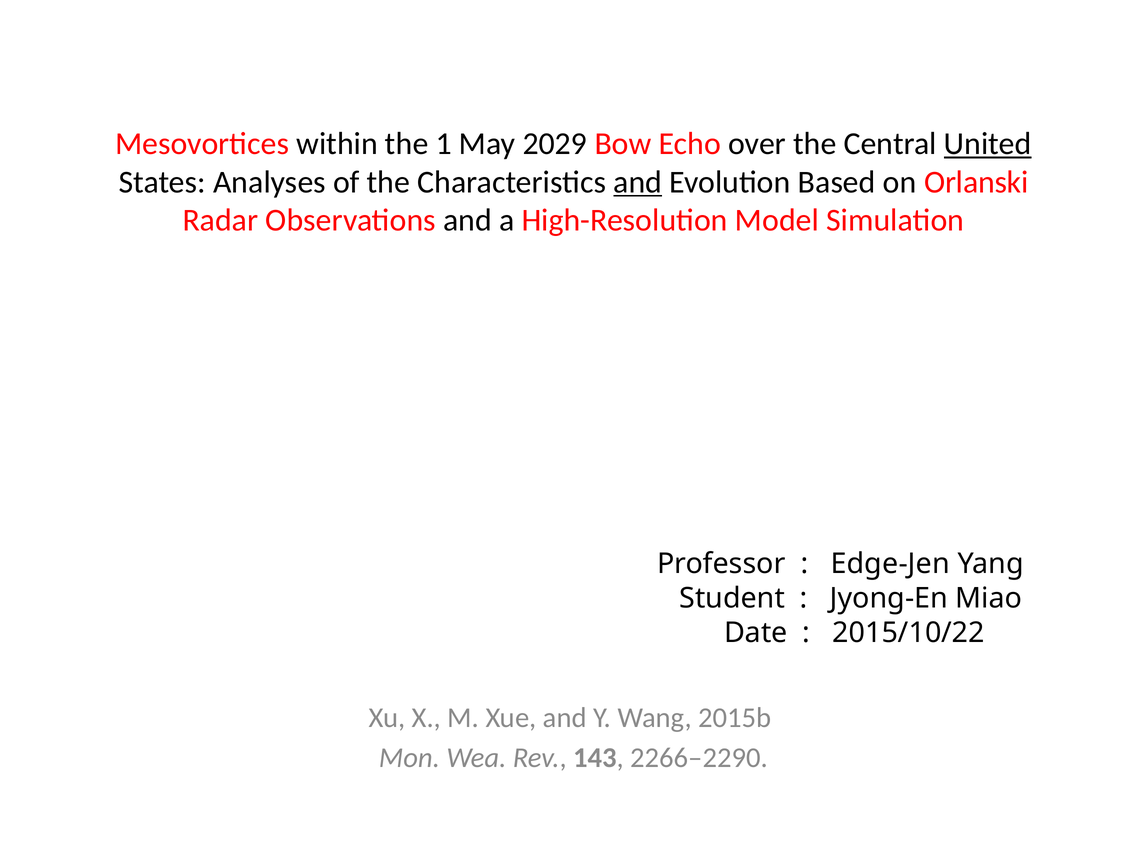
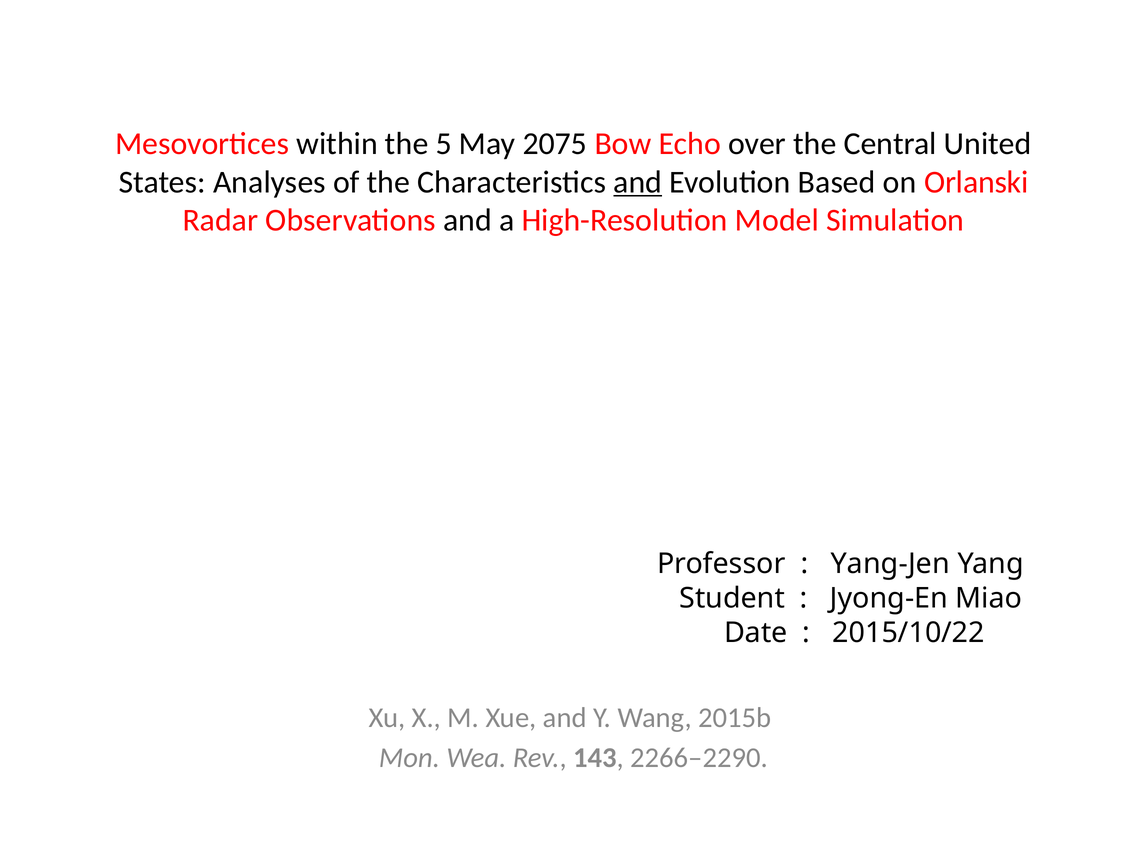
1: 1 -> 5
2029: 2029 -> 2075
United underline: present -> none
Edge-Jen: Edge-Jen -> Yang-Jen
